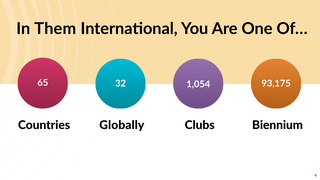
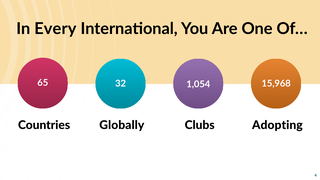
Them: Them -> Every
93,175: 93,175 -> 15,968
Biennium: Biennium -> Adopting
